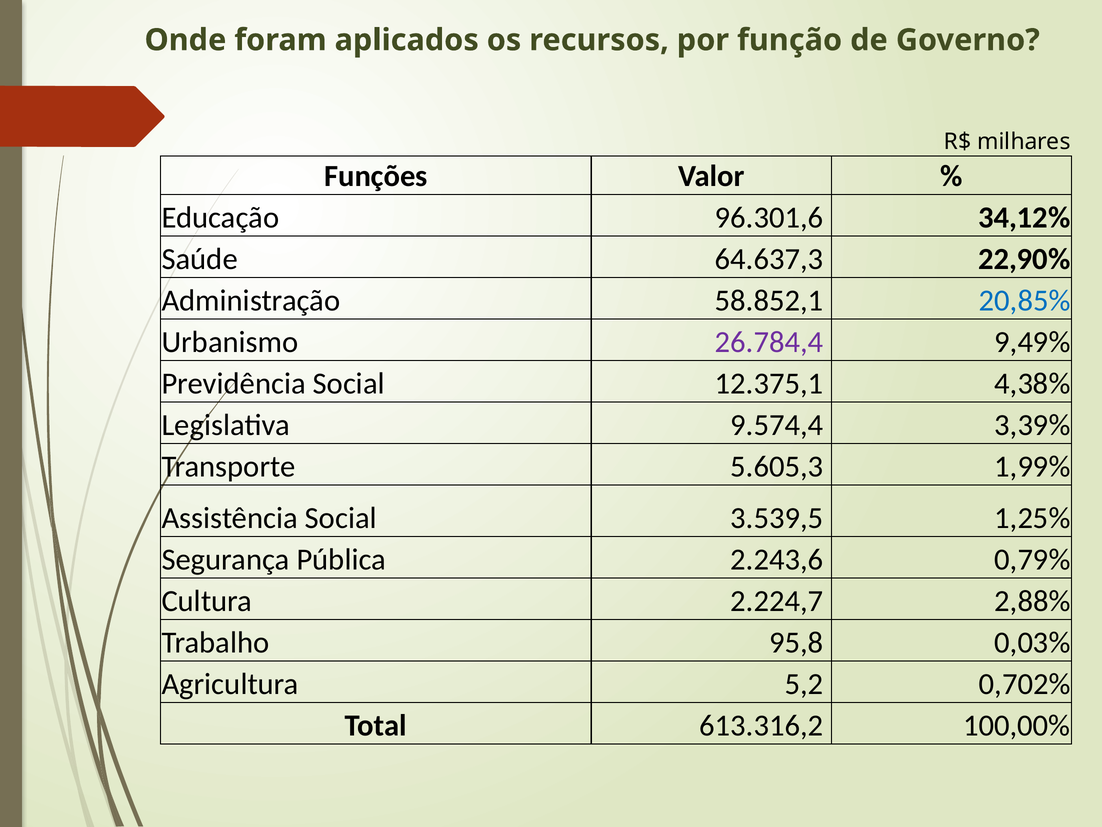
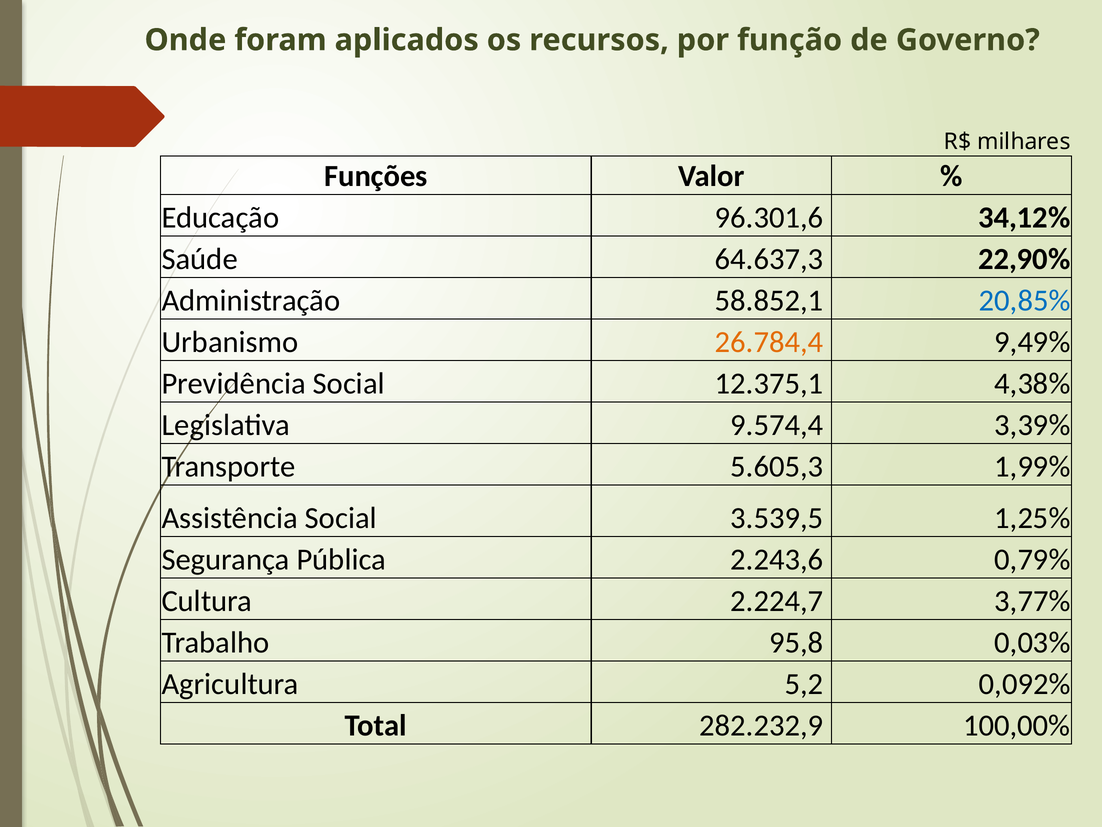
26.784,4 colour: purple -> orange
2,88%: 2,88% -> 3,77%
0,702%: 0,702% -> 0,092%
613.316,2: 613.316,2 -> 282.232,9
